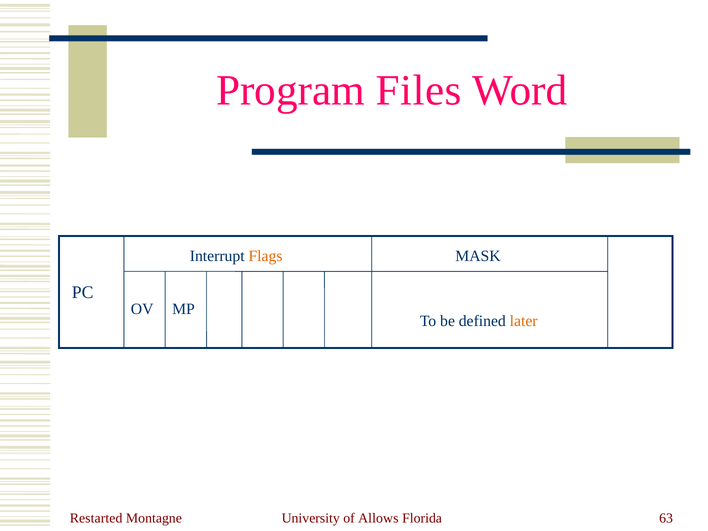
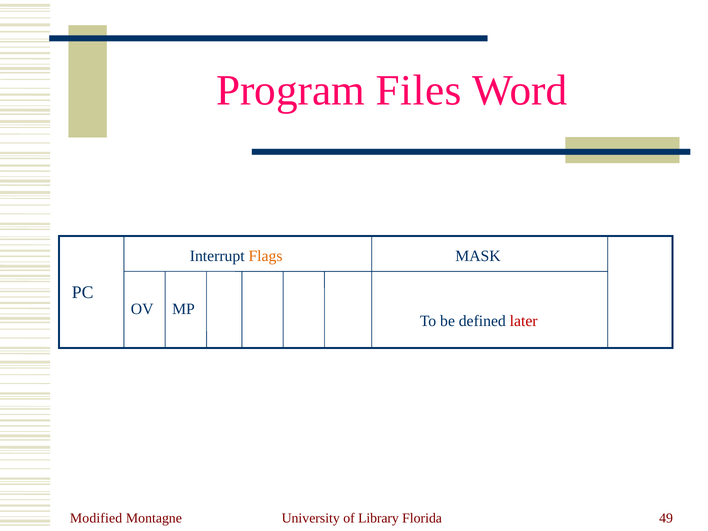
later colour: orange -> red
Restarted: Restarted -> Modified
Allows: Allows -> Library
63: 63 -> 49
